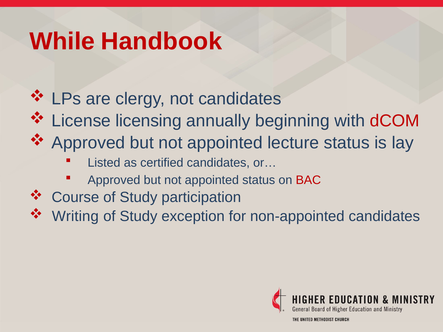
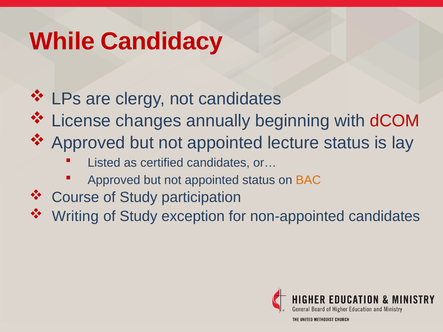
Handbook: Handbook -> Candidacy
licensing: licensing -> changes
BAC colour: red -> orange
